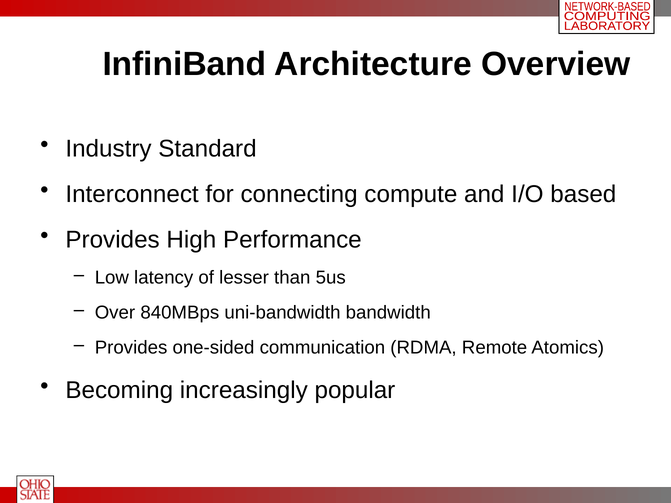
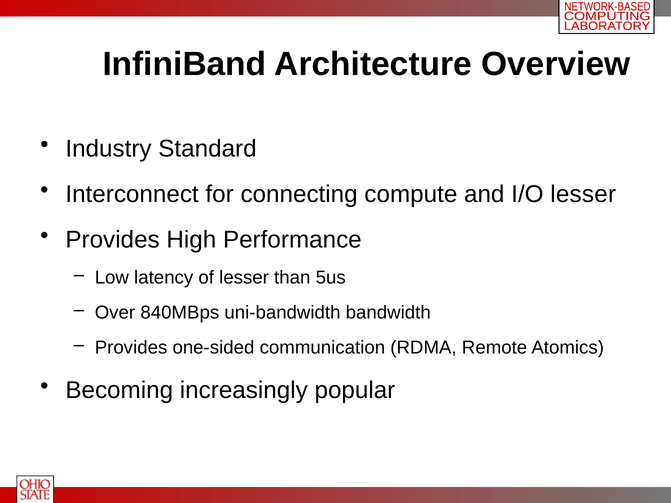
I/O based: based -> lesser
